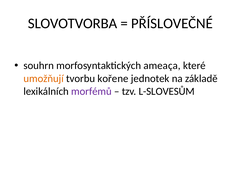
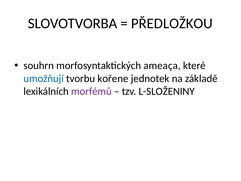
PŘÍSLOVEČNÉ: PŘÍSLOVEČNÉ -> PŘEDLOŽKOU
umožňují colour: orange -> blue
L-SLOVESŮM: L-SLOVESŮM -> L-SLOŽENINY
